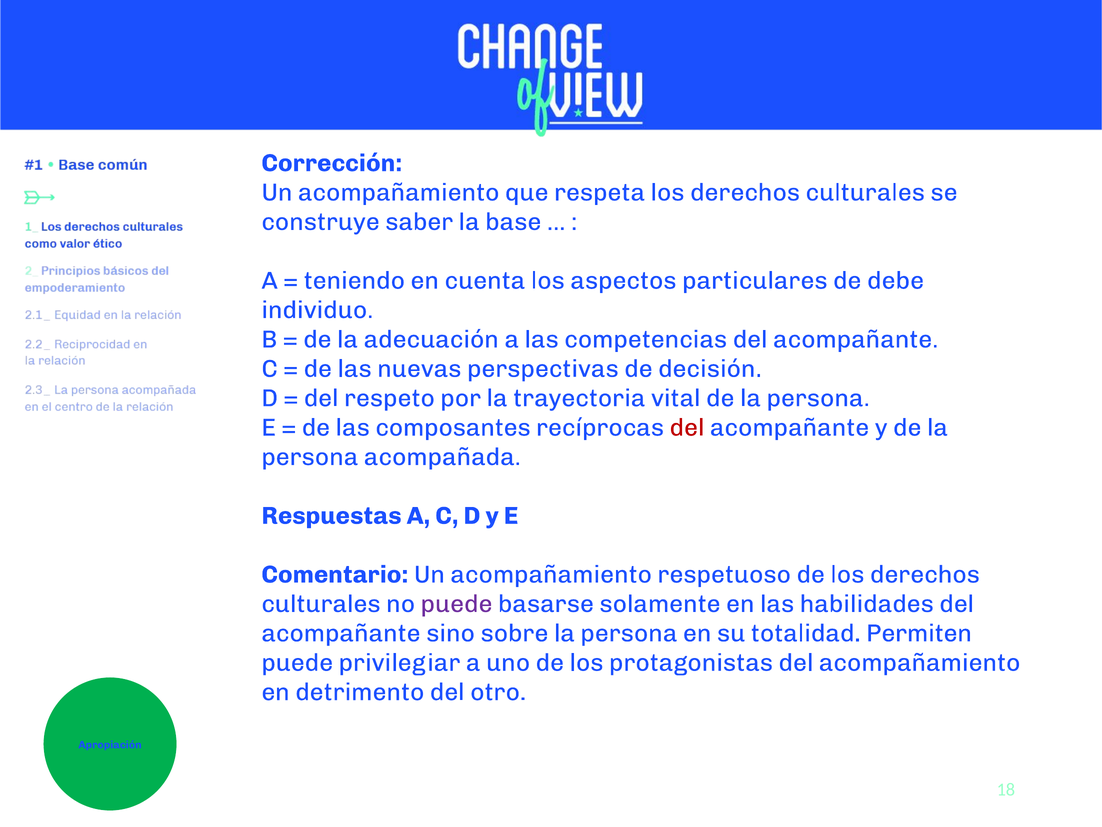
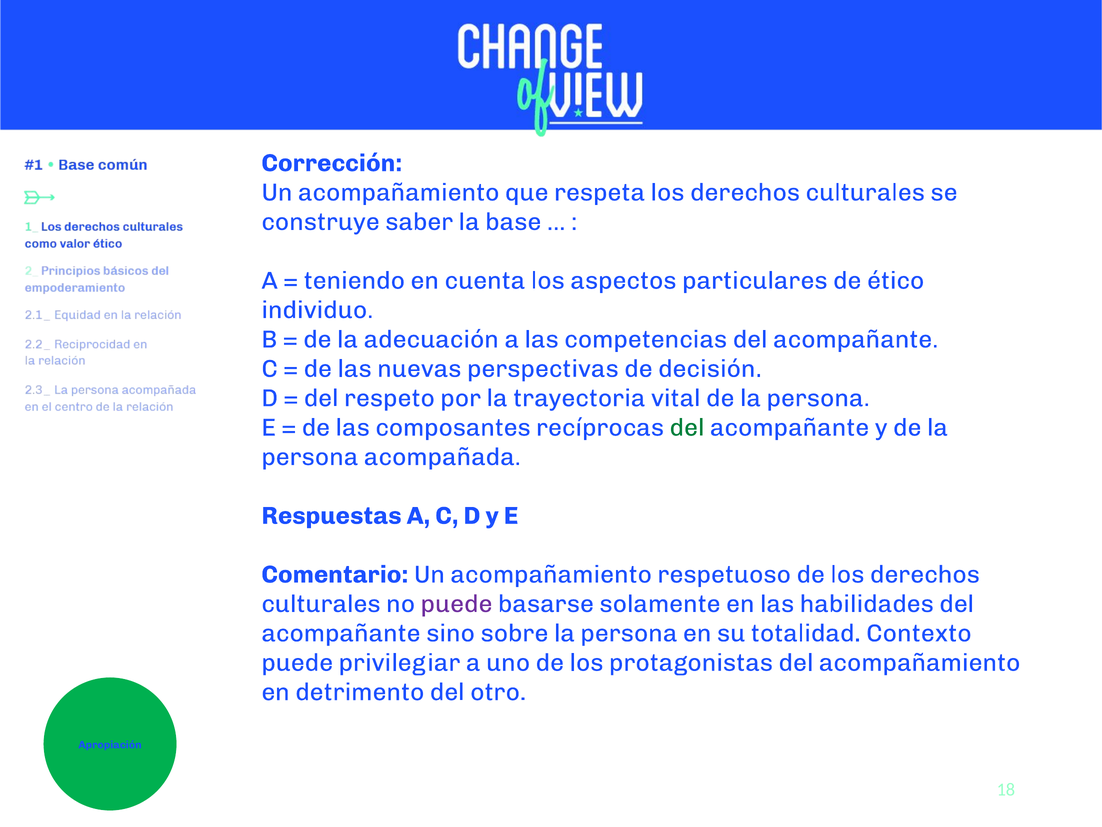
debe: debe -> ético
del at (687, 427) colour: red -> green
Permiten: Permiten -> Contexto
